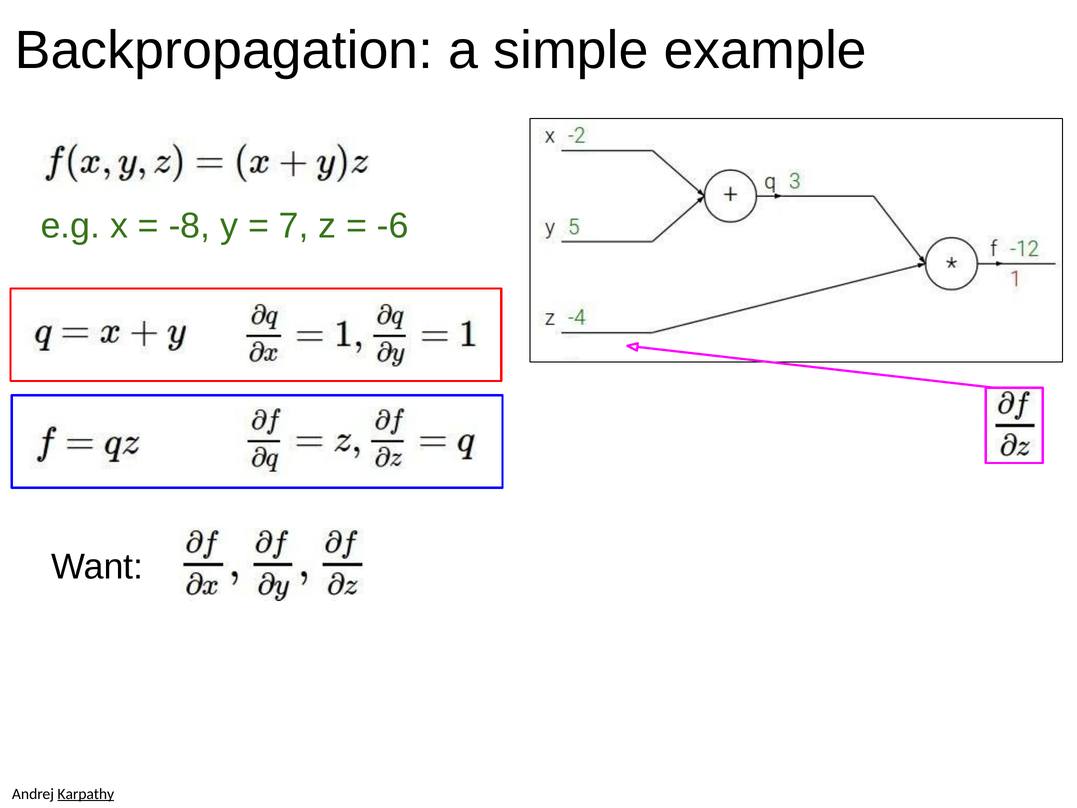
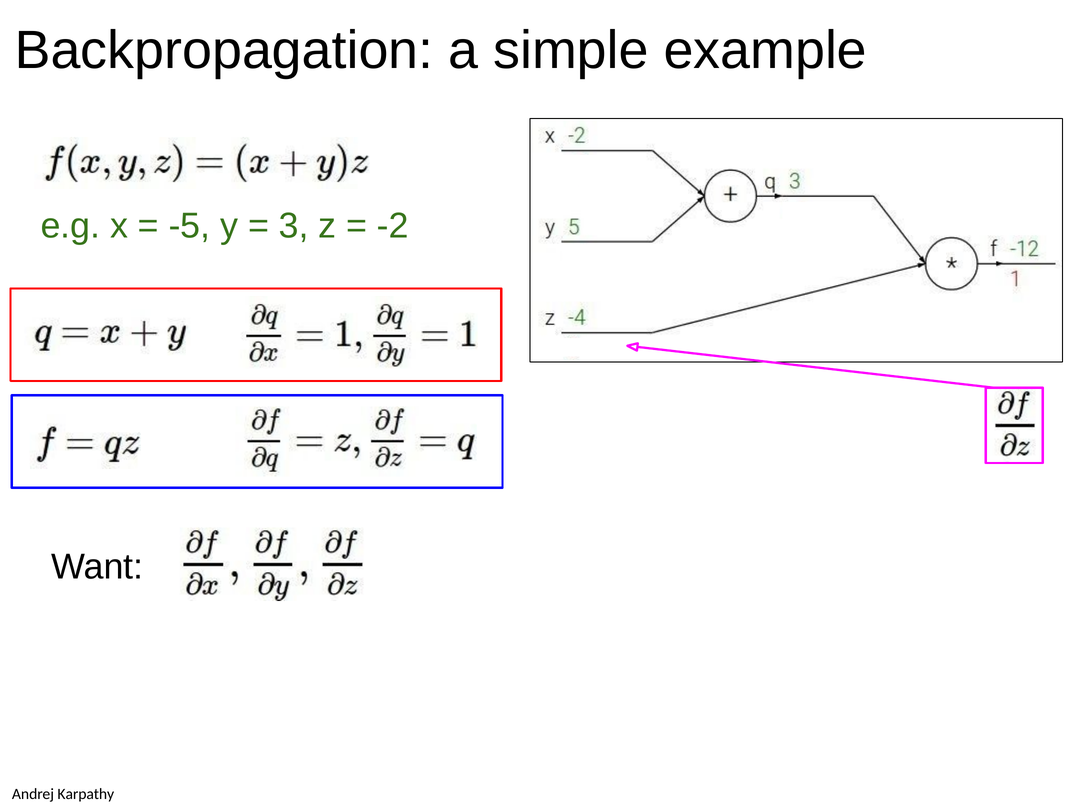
-8: -8 -> -5
7: 7 -> 3
-6: -6 -> -2
Karpathy at (86, 794) underline: present -> none
